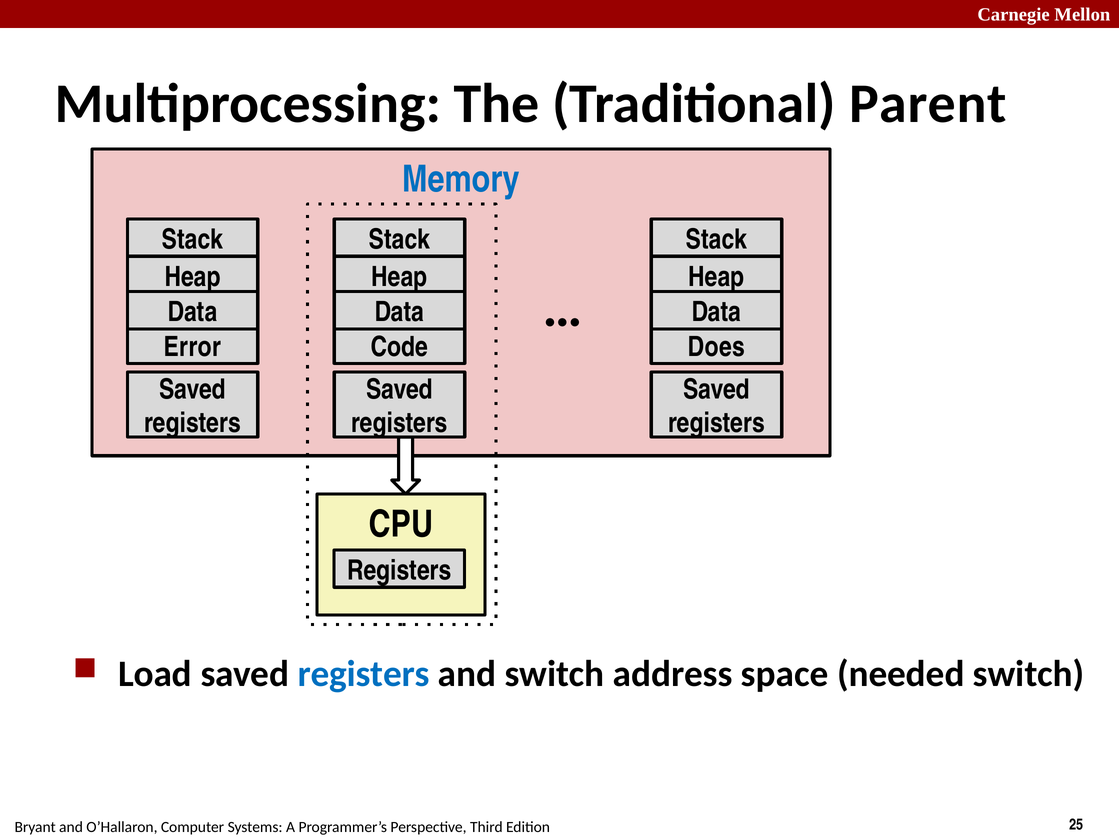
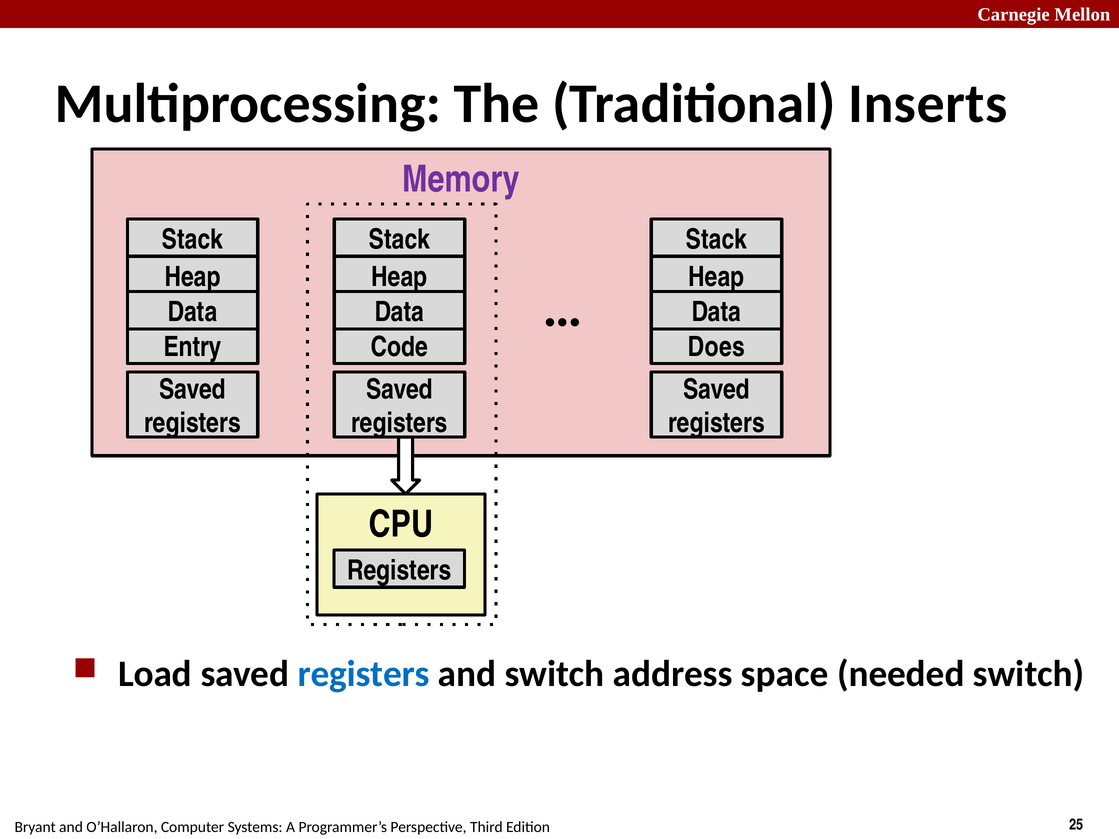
Parent: Parent -> Inserts
Memory colour: blue -> purple
Error: Error -> Entry
